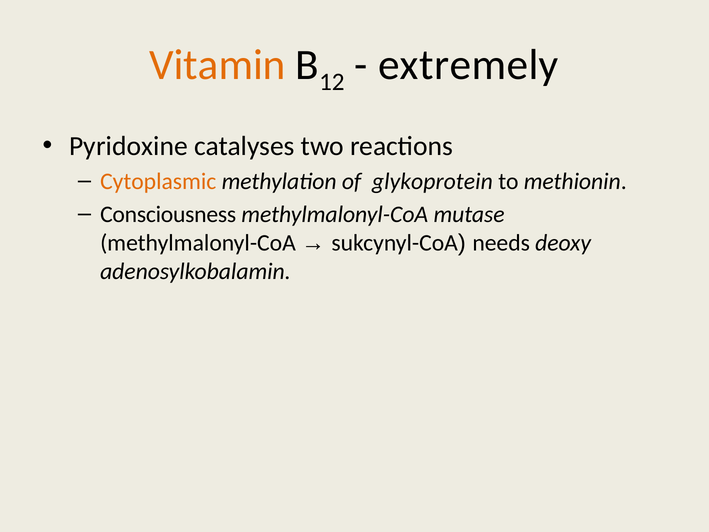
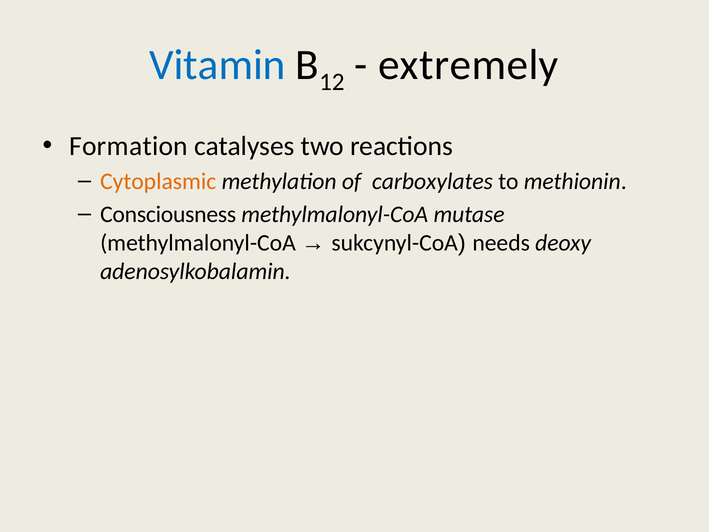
Vitamin colour: orange -> blue
Pyridoxine: Pyridoxine -> Formation
glykoprotein: glykoprotein -> carboxylates
